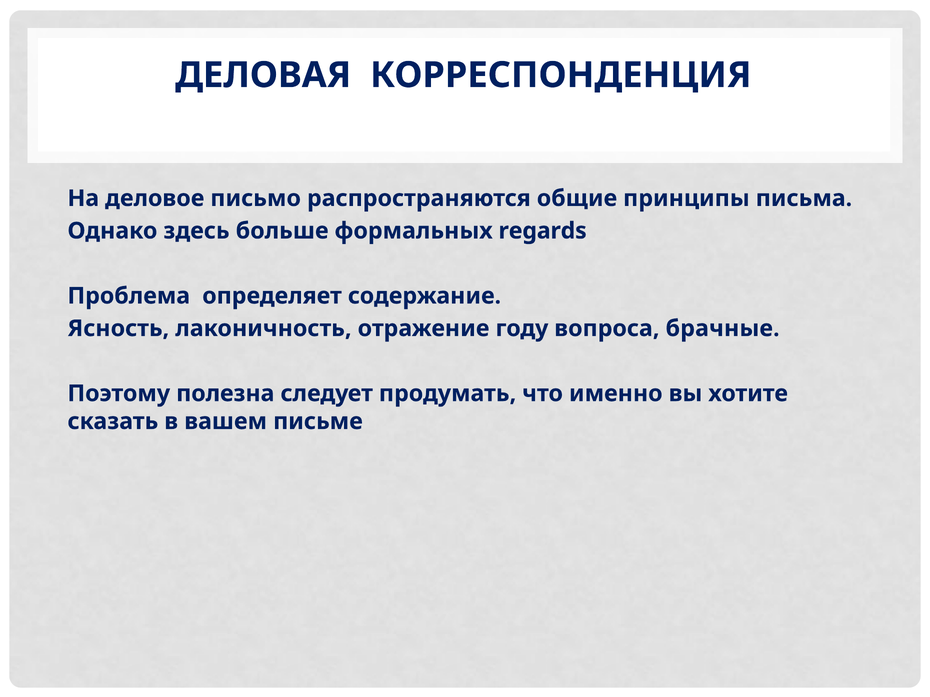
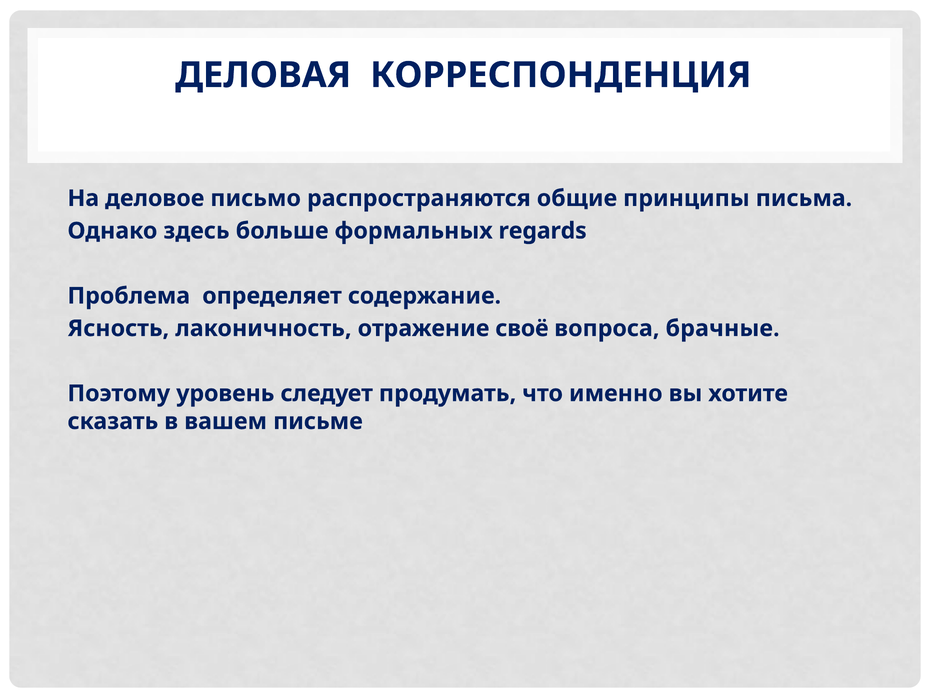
году: году -> своё
полезна: полезна -> уровень
